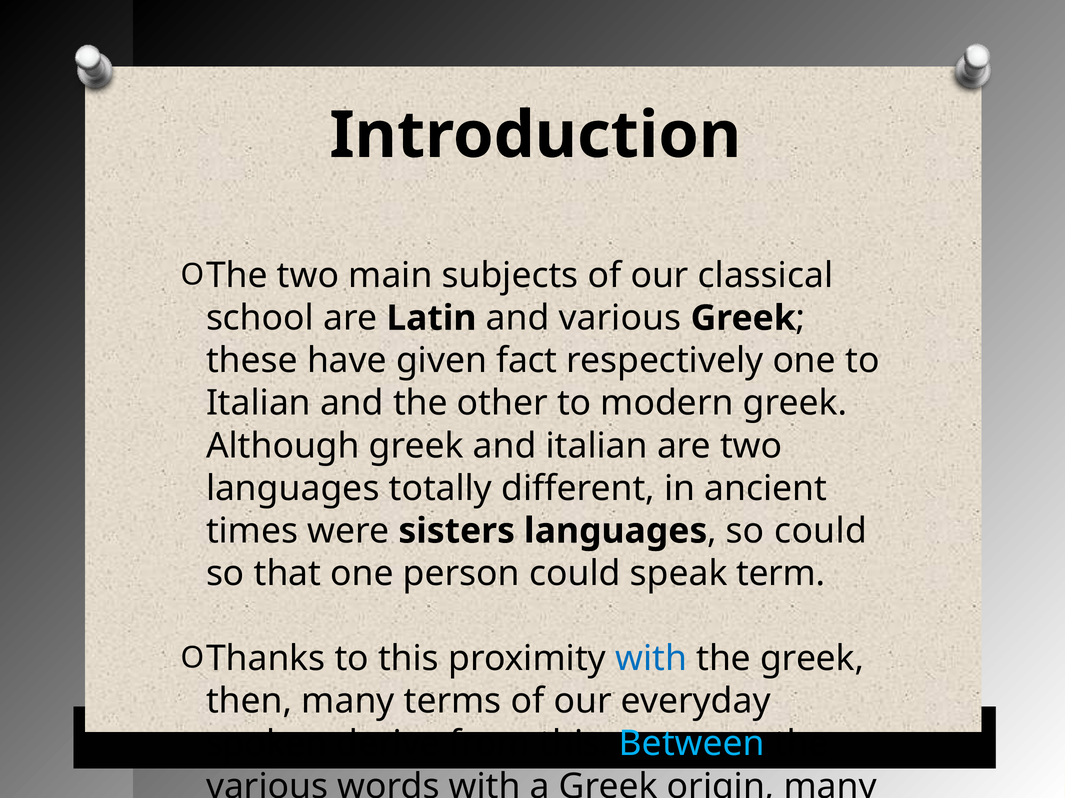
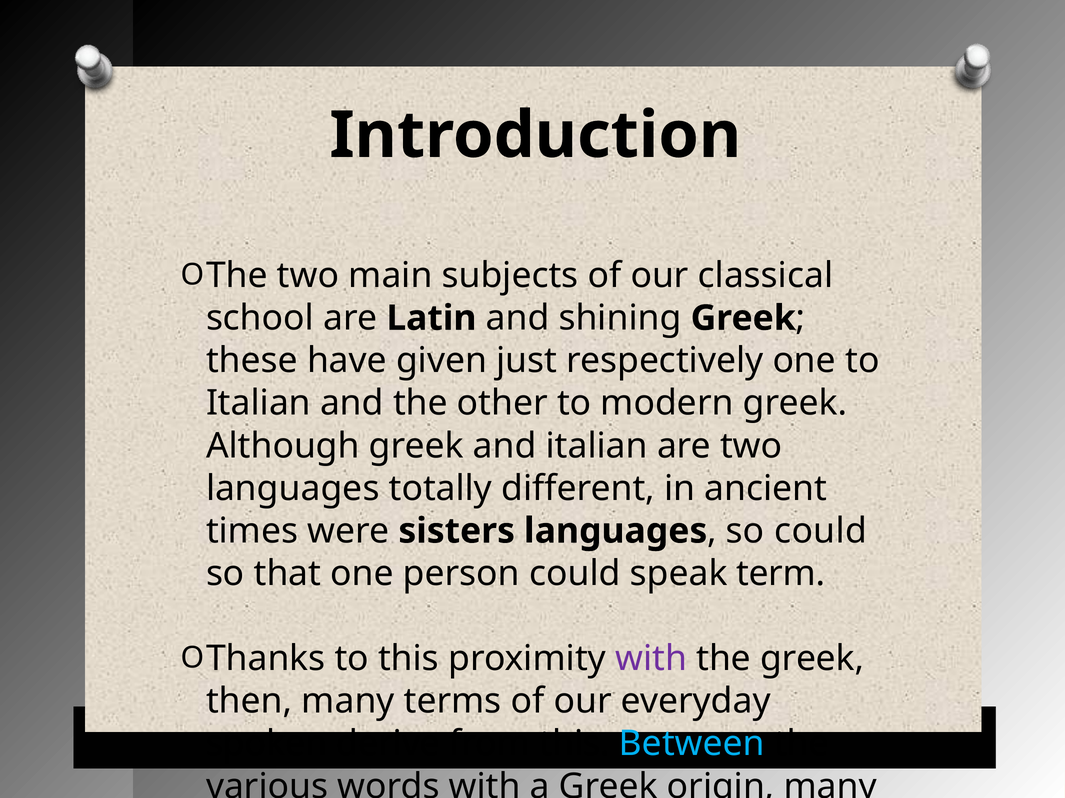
and various: various -> shining
fact: fact -> just
with at (651, 659) colour: blue -> purple
